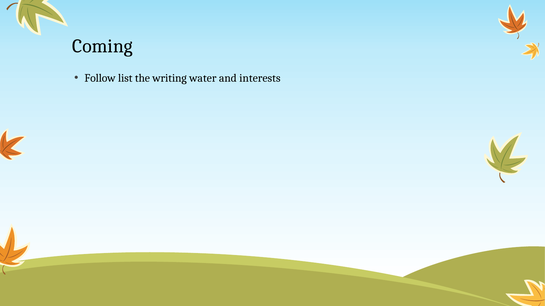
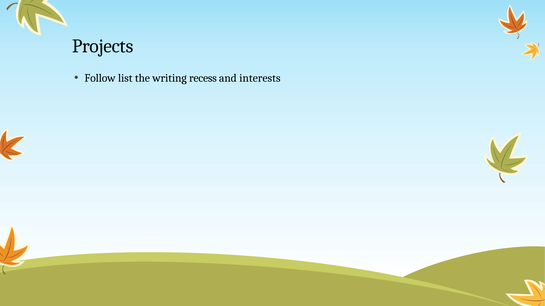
Coming: Coming -> Projects
water: water -> recess
